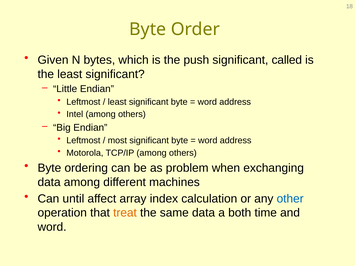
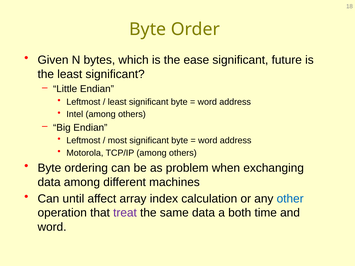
push: push -> ease
called: called -> future
treat colour: orange -> purple
